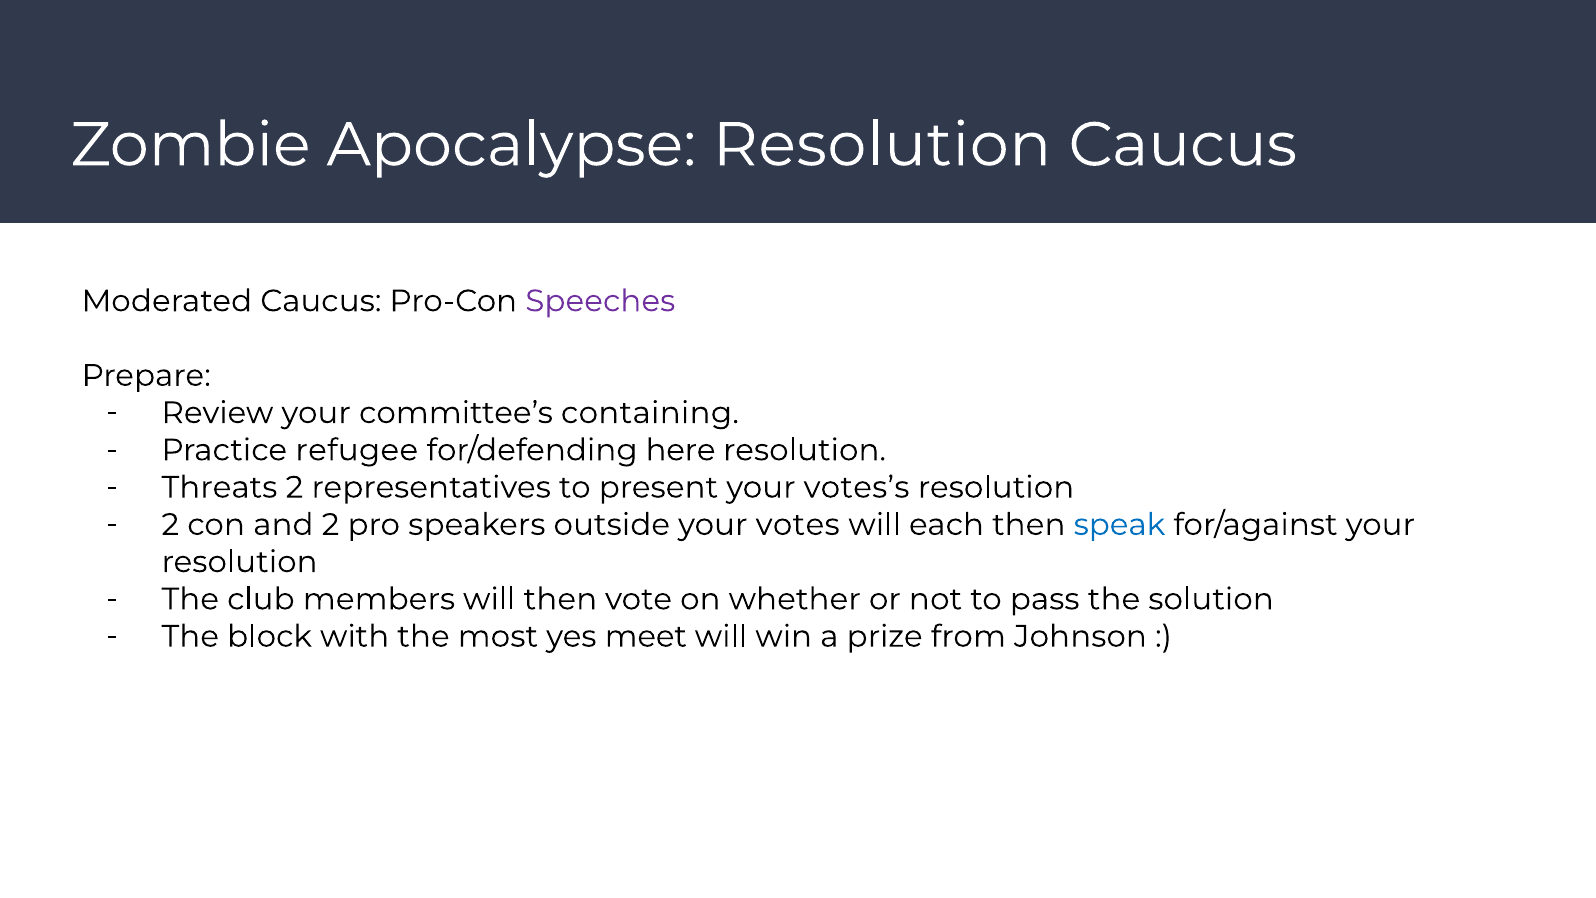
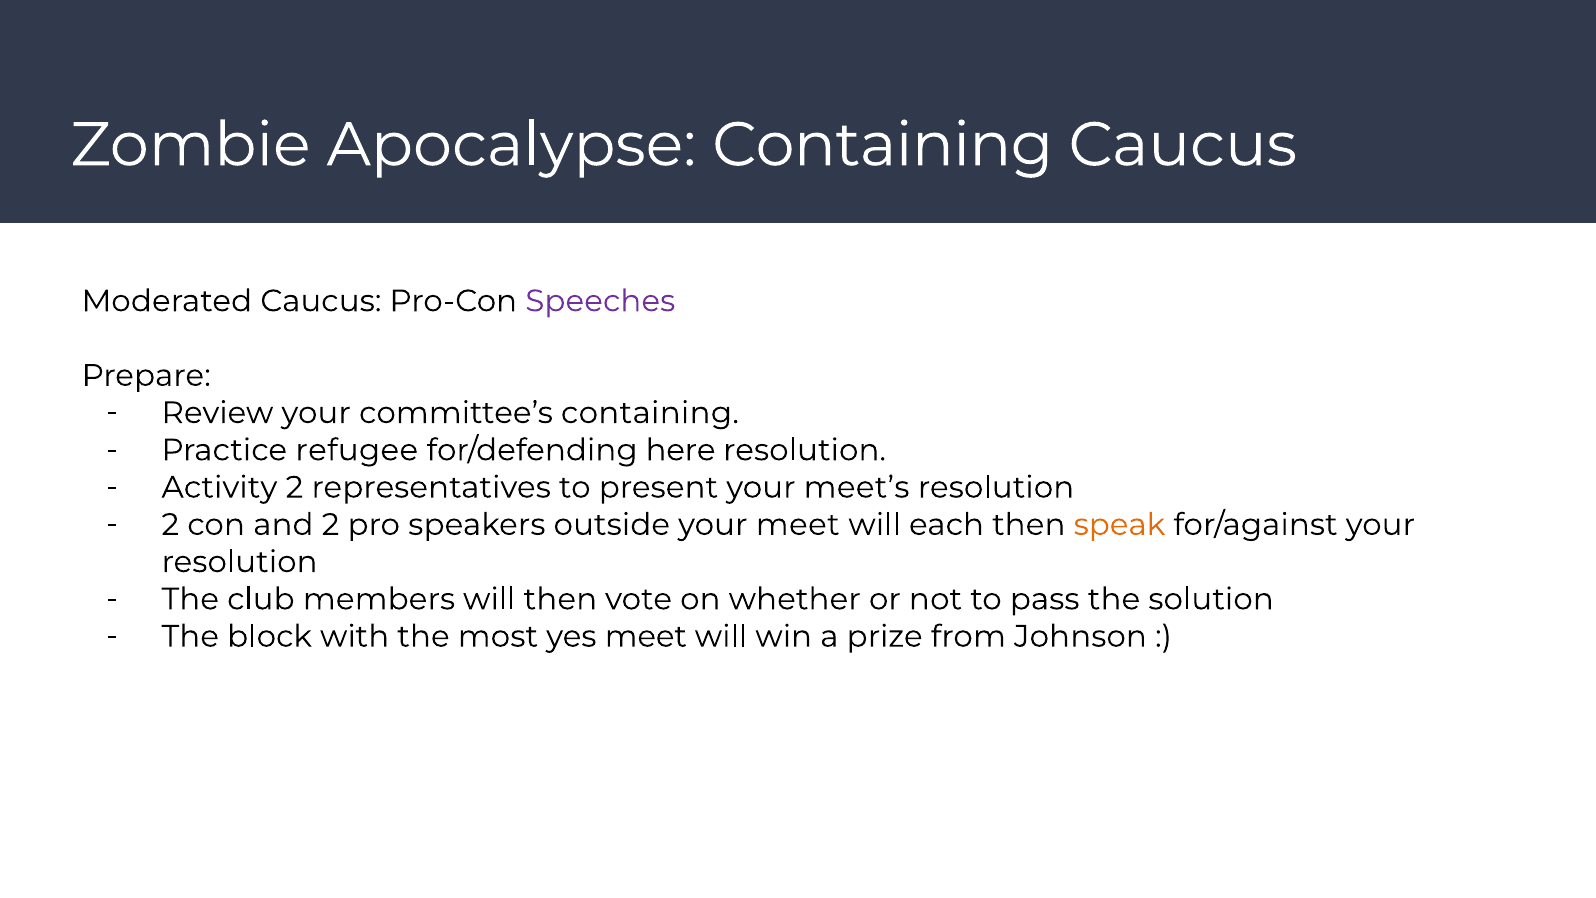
Apocalypse Resolution: Resolution -> Containing
Threats: Threats -> Activity
votes’s: votes’s -> meet’s
your votes: votes -> meet
speak colour: blue -> orange
